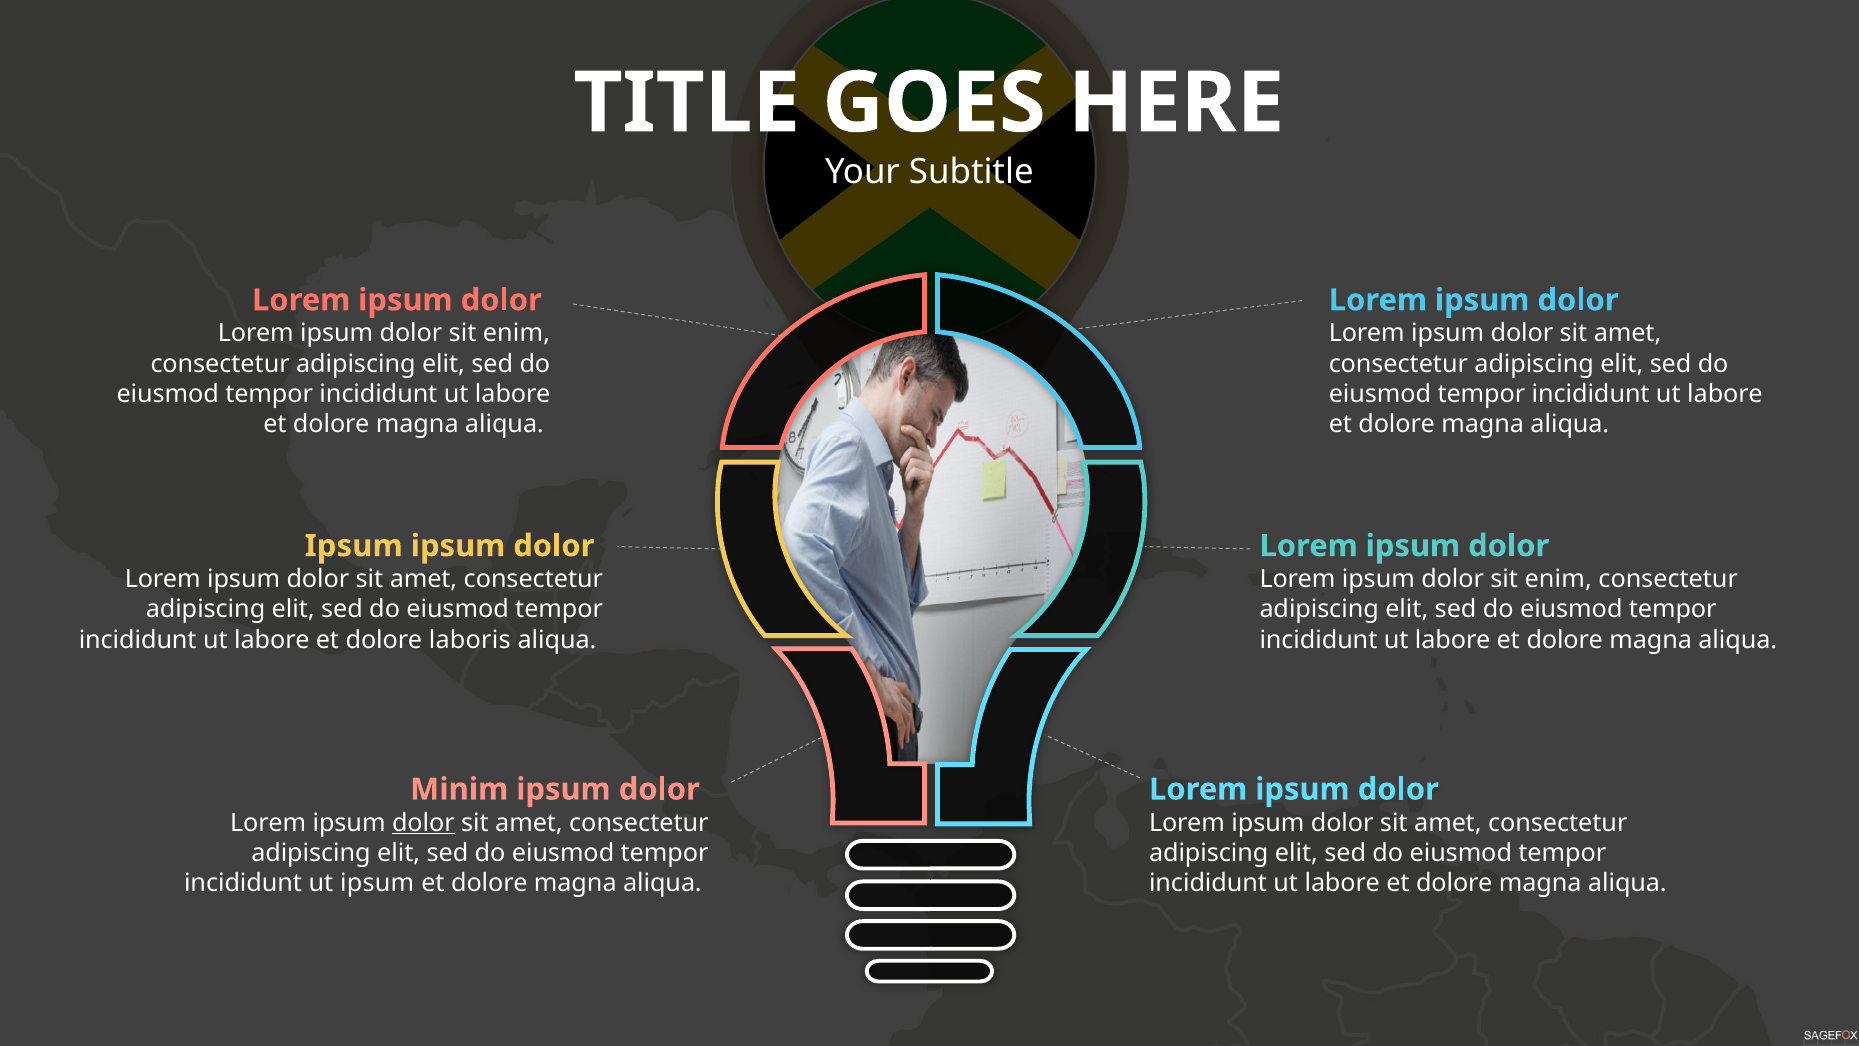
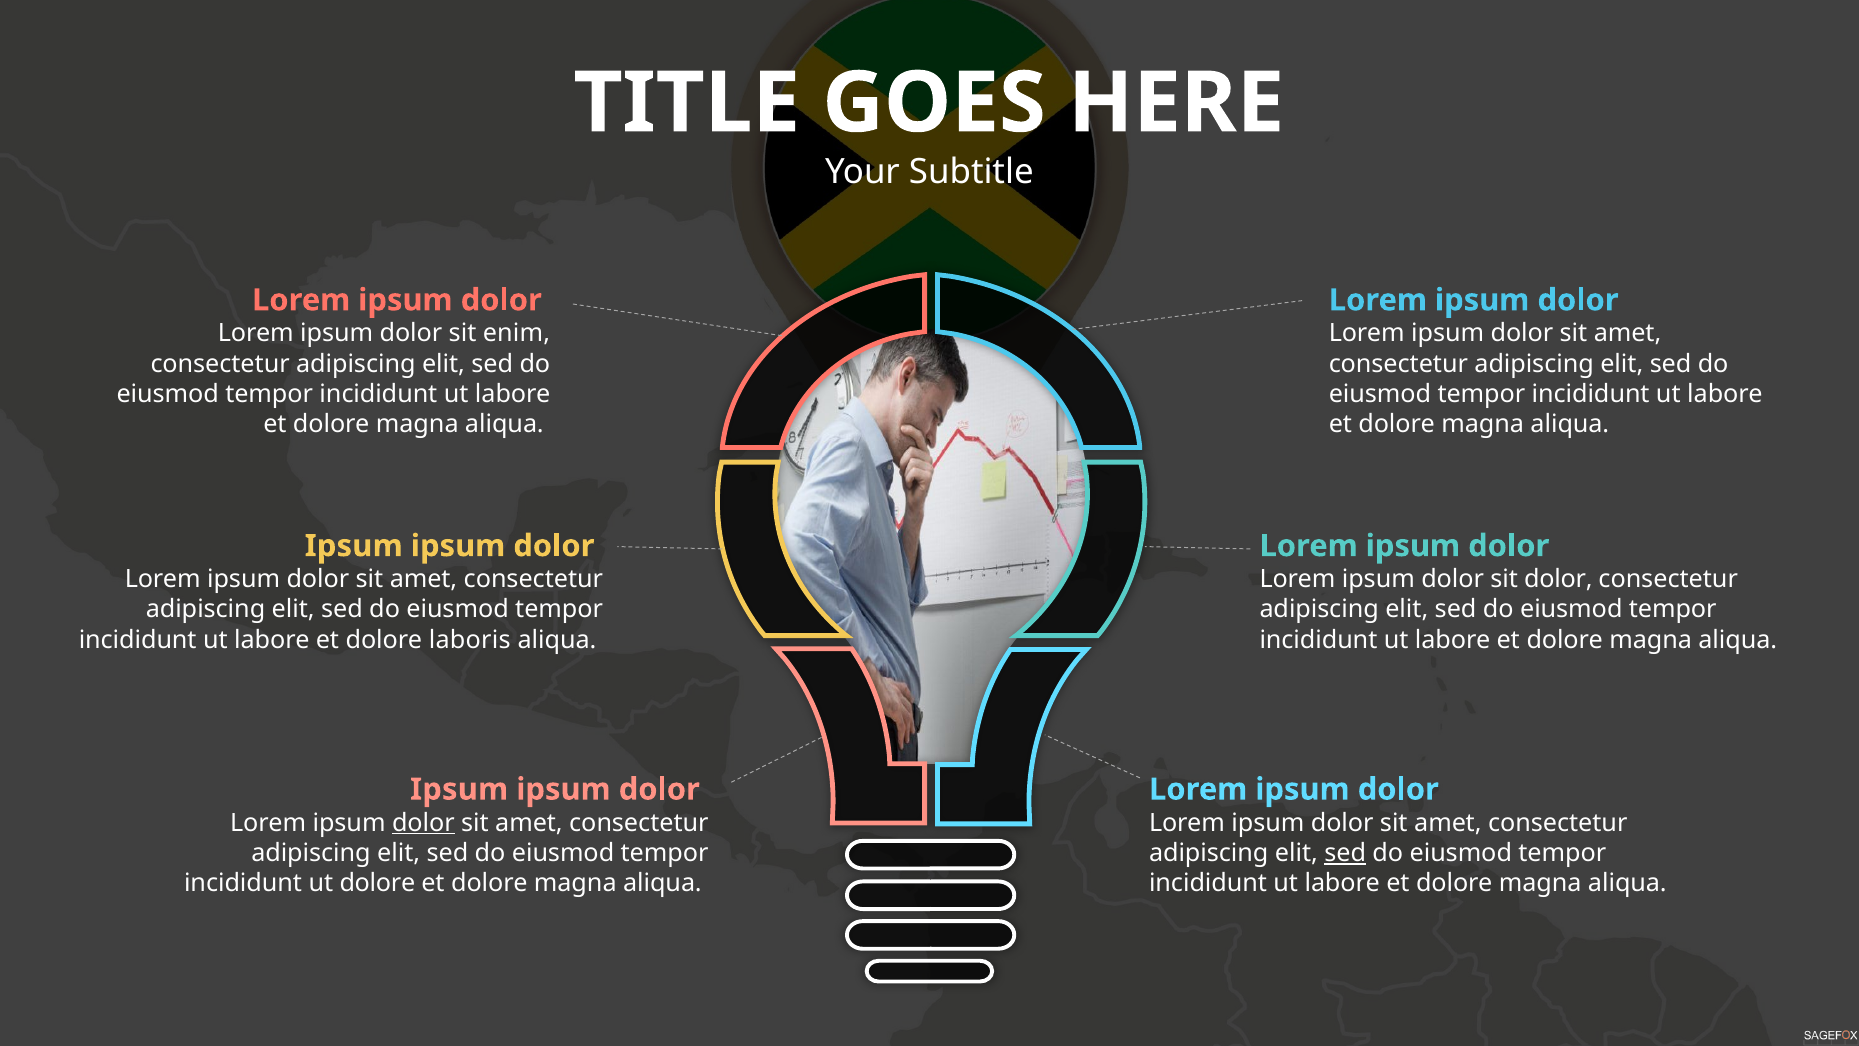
enim at (1558, 579): enim -> dolor
Minim at (459, 789): Minim -> Ipsum
sed at (1345, 853) underline: none -> present
ut ipsum: ipsum -> dolore
